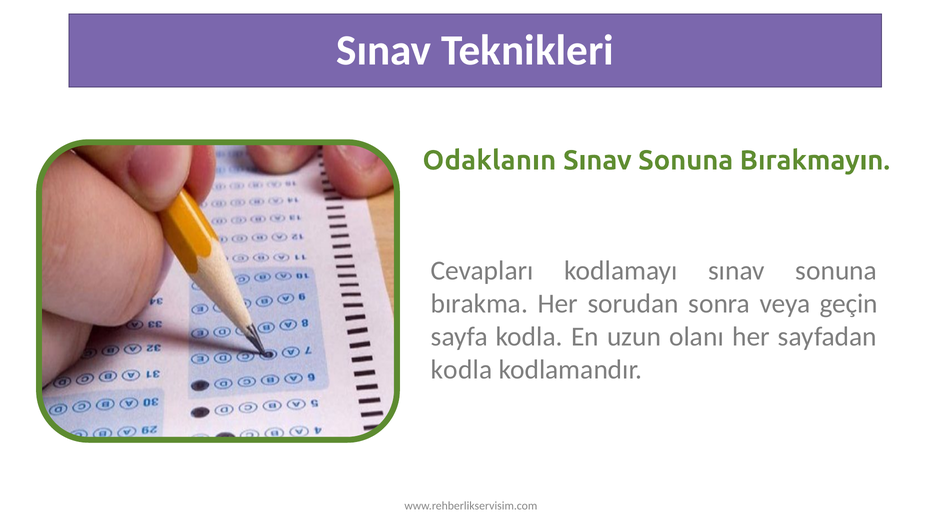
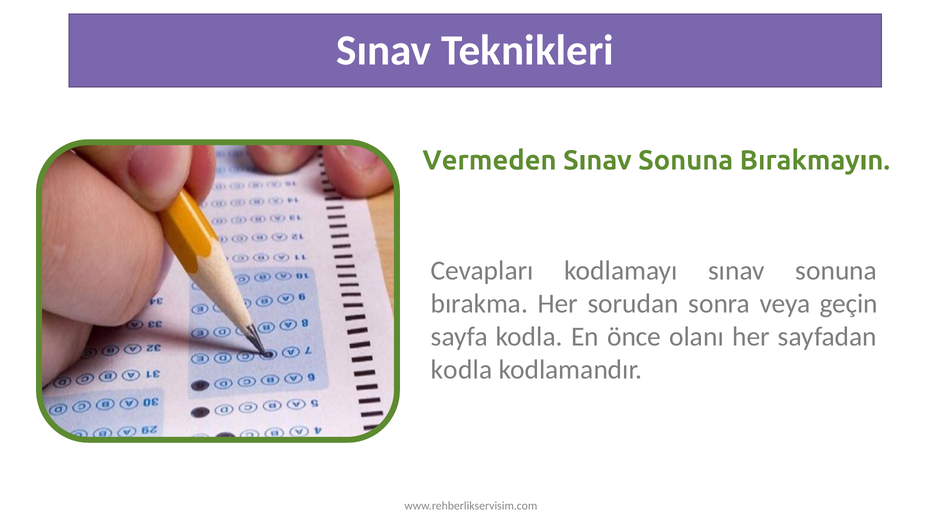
Odaklanın: Odaklanın -> Vermeden
uzun: uzun -> önce
